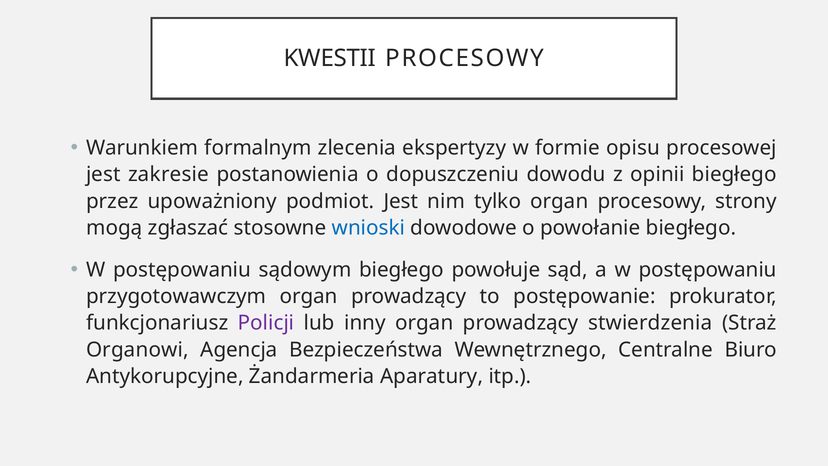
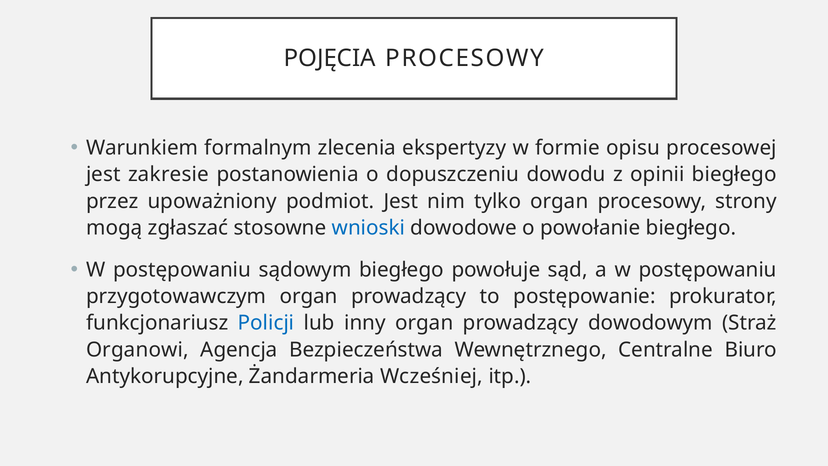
KWESTII: KWESTII -> POJĘCIA
Policji colour: purple -> blue
stwierdzenia: stwierdzenia -> dowodowym
Aparatury: Aparatury -> Wcześniej
